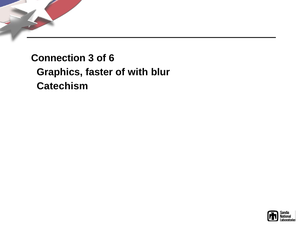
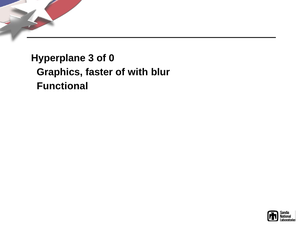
Connection: Connection -> Hyperplane
6: 6 -> 0
Catechism: Catechism -> Functional
